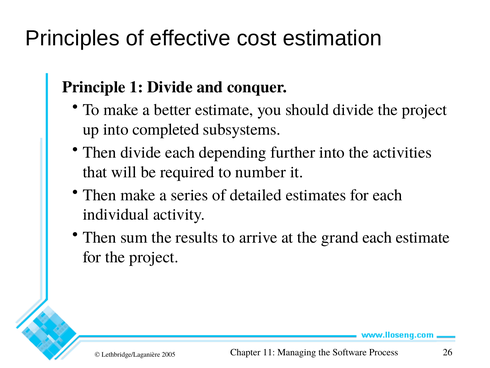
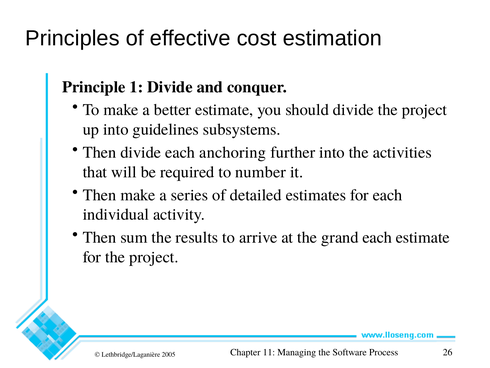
completed: completed -> guidelines
depending: depending -> anchoring
